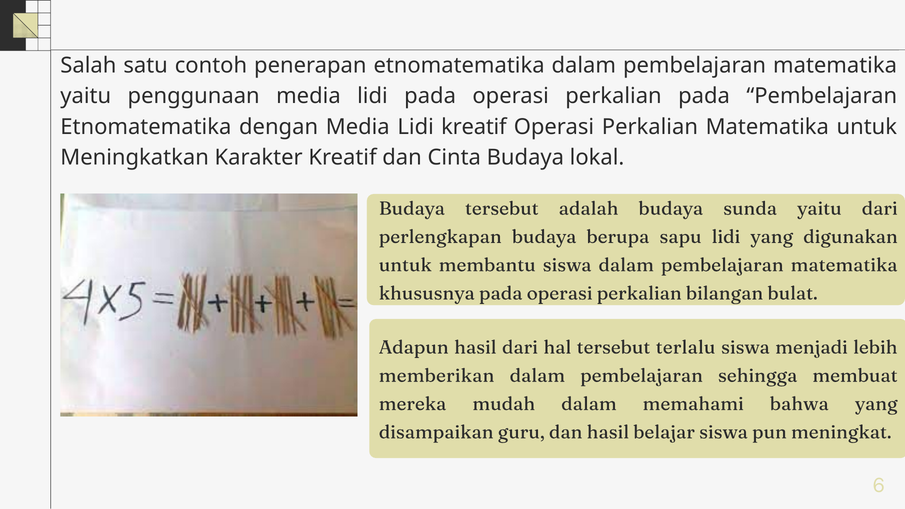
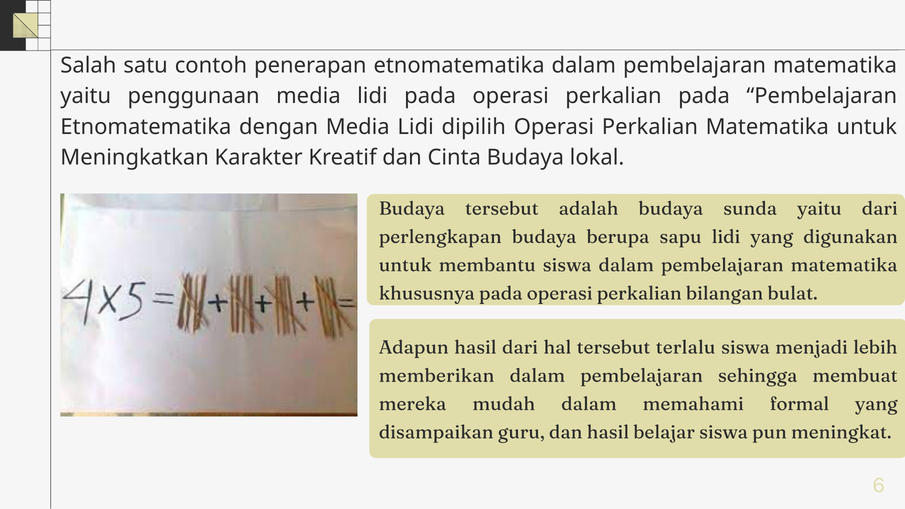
Lidi kreatif: kreatif -> dipilih
bahwa: bahwa -> formal
